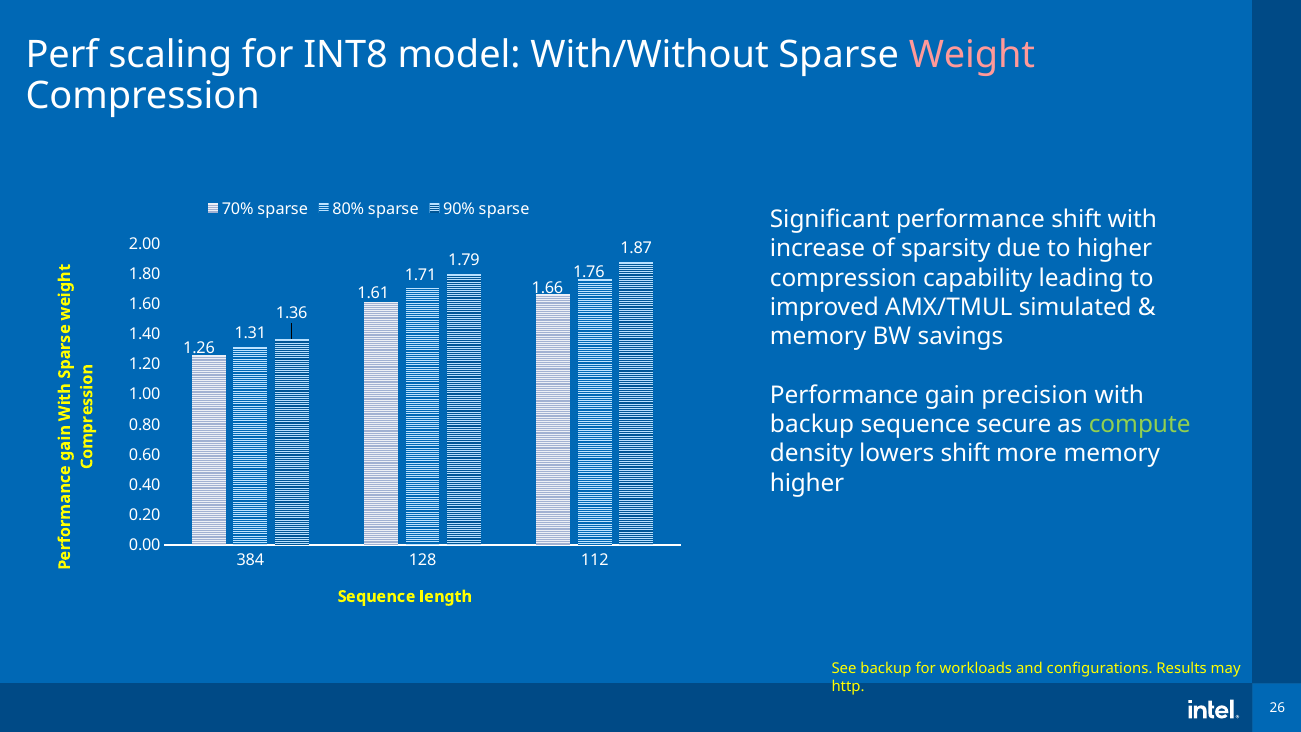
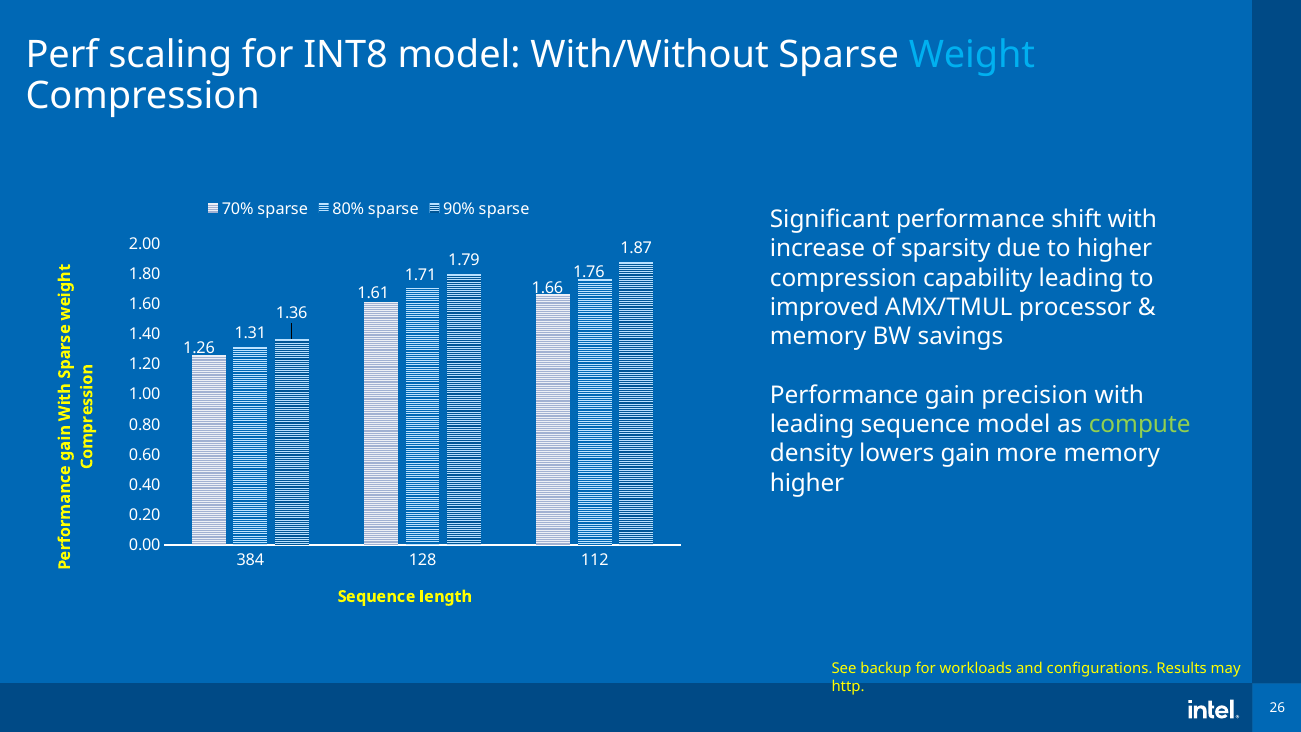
Weight colour: pink -> light blue
simulated: simulated -> processor
backup at (812, 424): backup -> leading
sequence secure: secure -> model
lowers shift: shift -> gain
